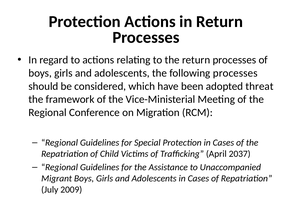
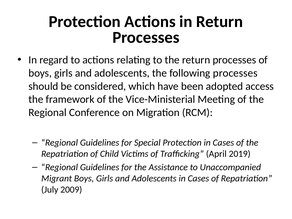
threat: threat -> access
2037: 2037 -> 2019
